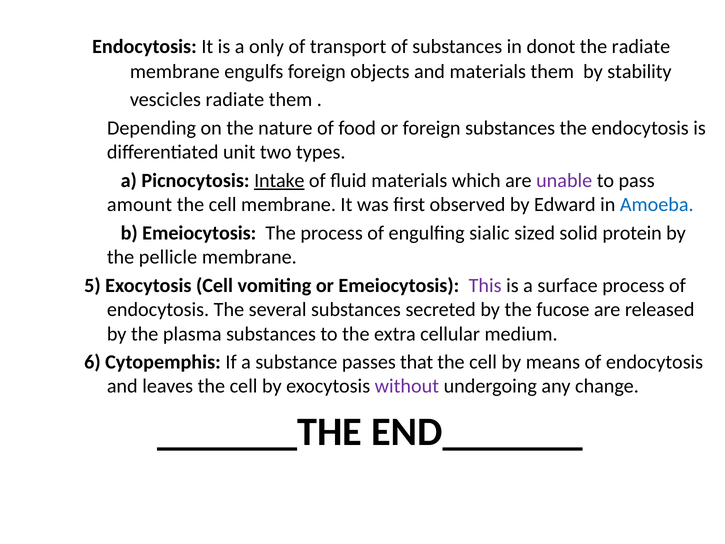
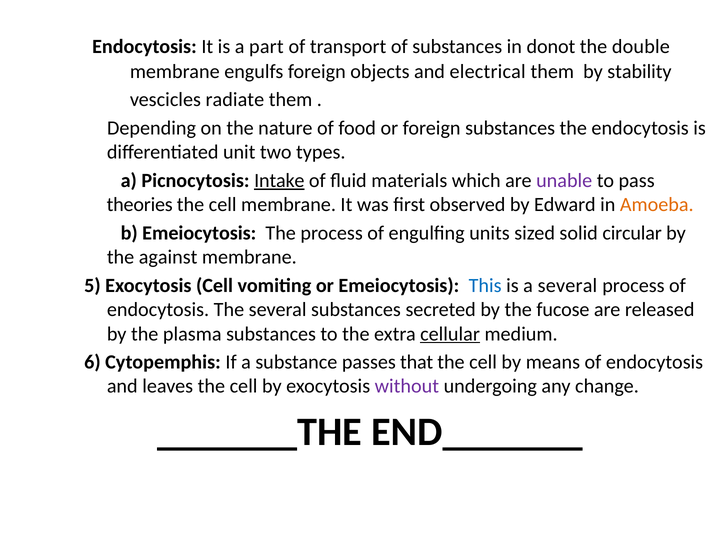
only: only -> part
the radiate: radiate -> double
and materials: materials -> electrical
amount: amount -> theories
Amoeba colour: blue -> orange
sialic: sialic -> units
protein: protein -> circular
pellicle: pellicle -> against
This colour: purple -> blue
a surface: surface -> several
cellular underline: none -> present
